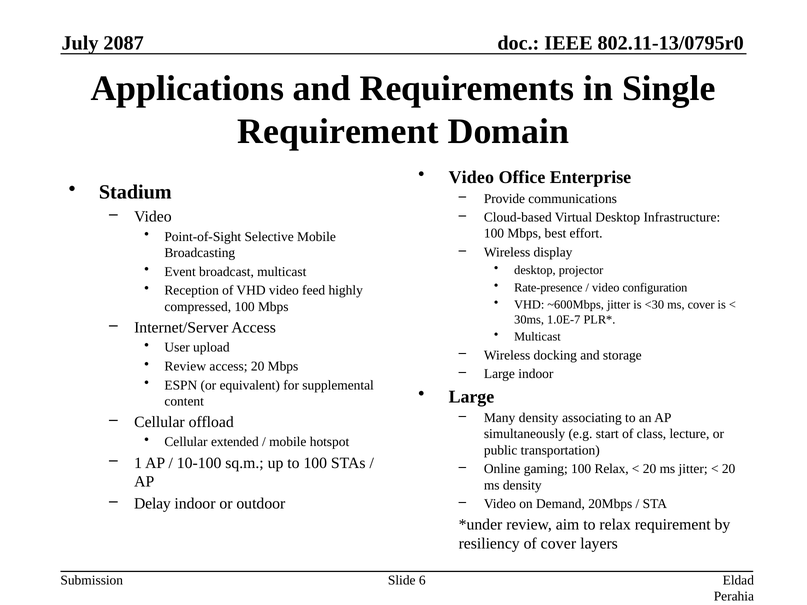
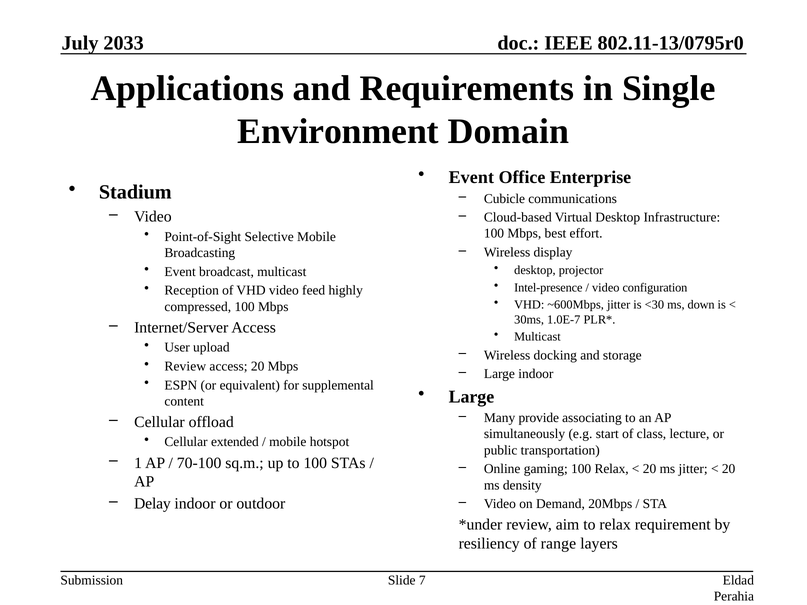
2087: 2087 -> 2033
Requirement at (338, 132): Requirement -> Environment
Video at (471, 177): Video -> Event
Provide: Provide -> Cubicle
Rate-presence: Rate-presence -> Intel-presence
ms cover: cover -> down
Many density: density -> provide
10-100: 10-100 -> 70-100
of cover: cover -> range
6: 6 -> 7
